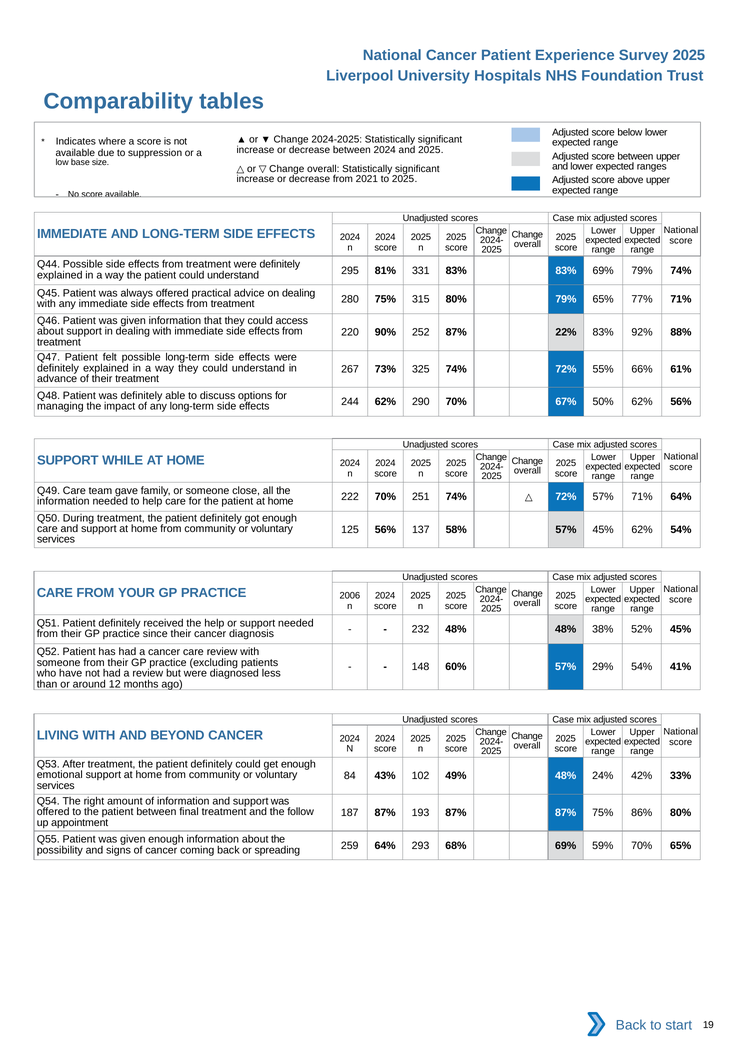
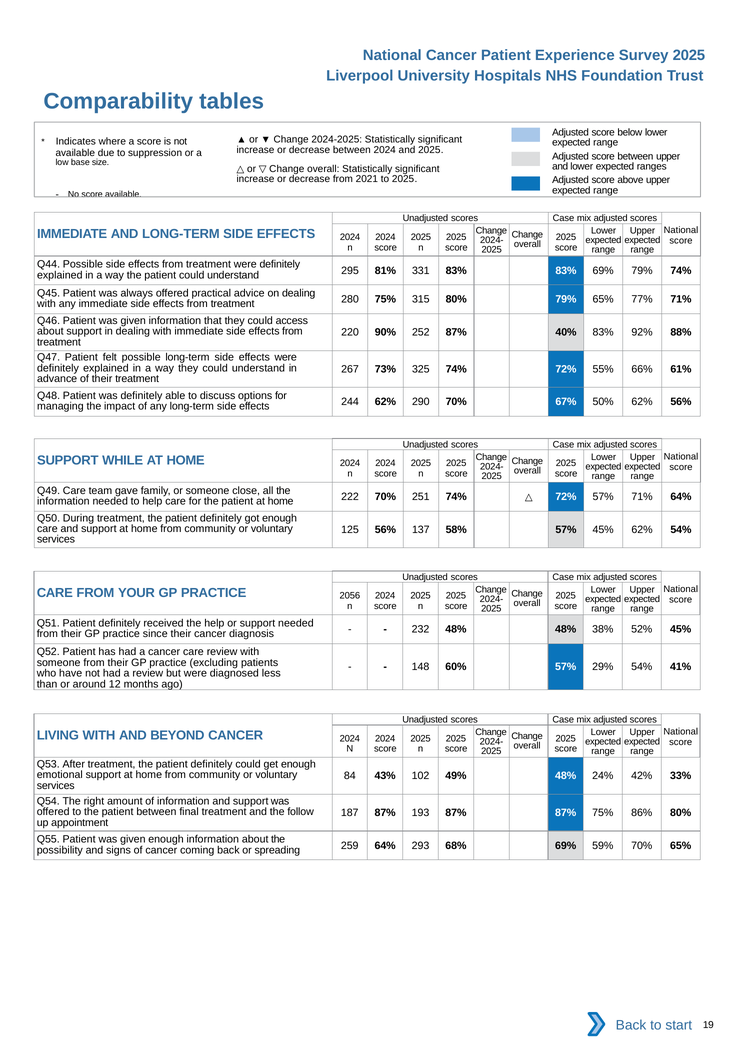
22%: 22% -> 40%
2006: 2006 -> 2056
